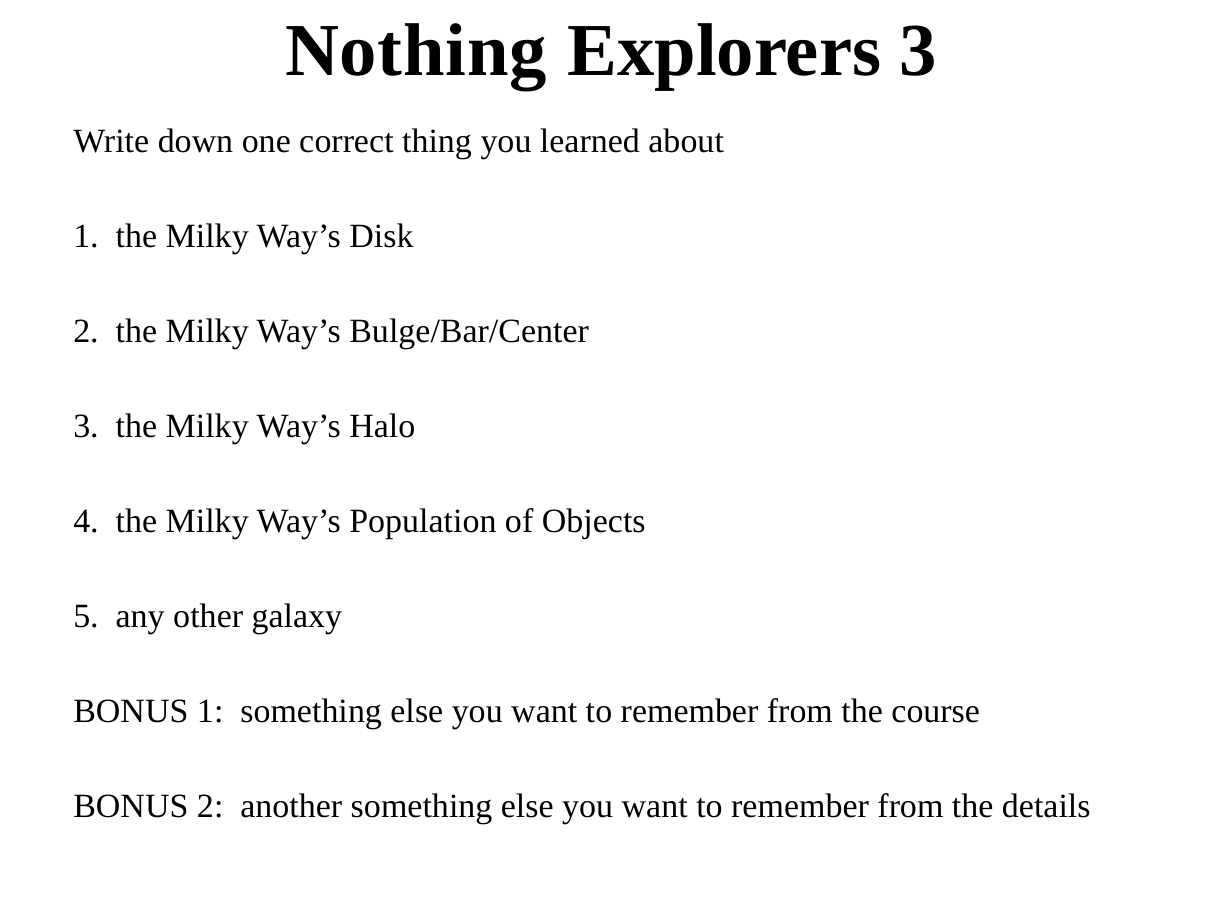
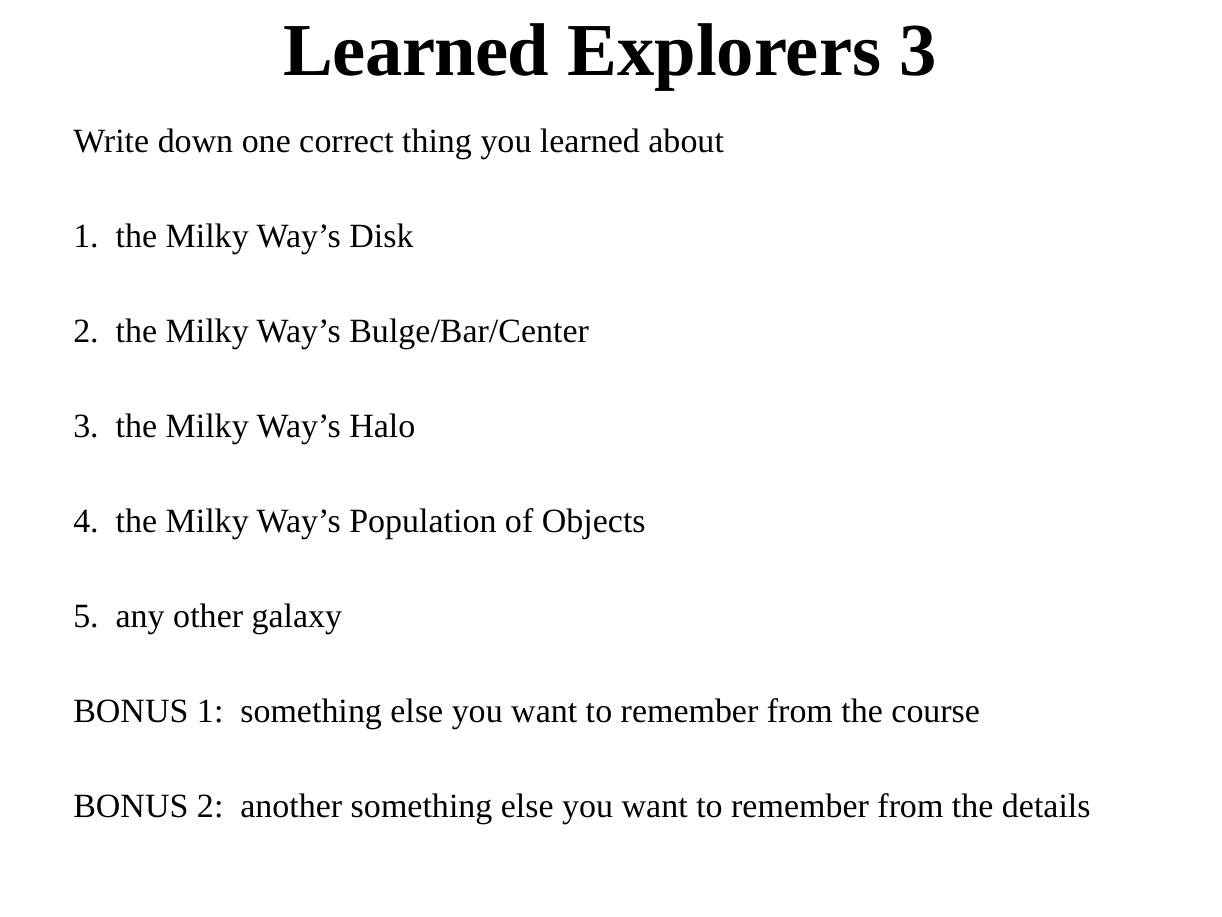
Nothing at (416, 51): Nothing -> Learned
